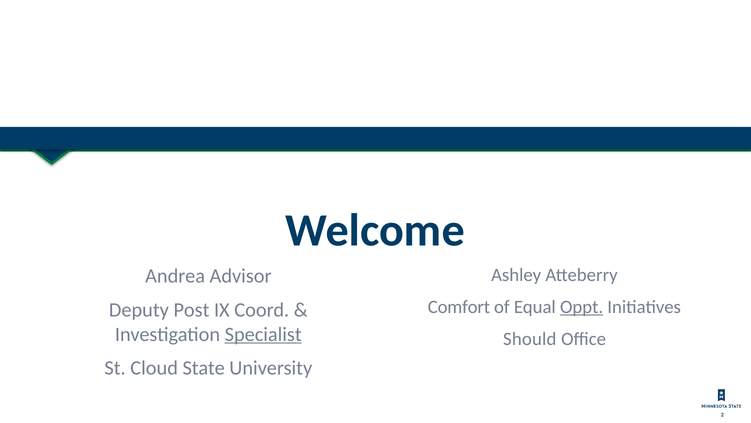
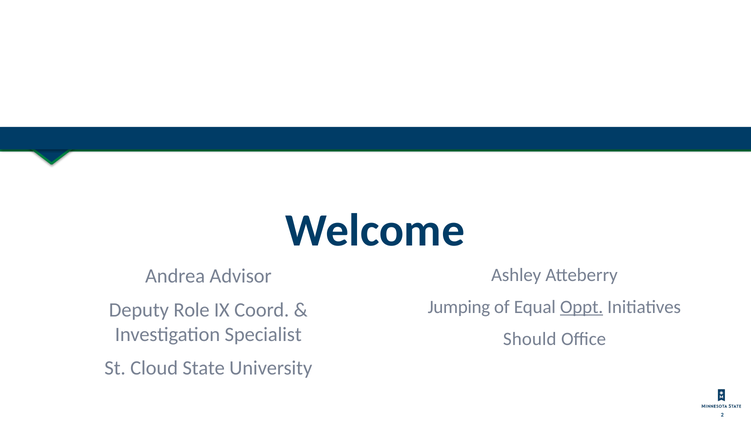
Comfort: Comfort -> Jumping
Post: Post -> Role
Specialist underline: present -> none
